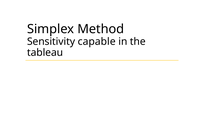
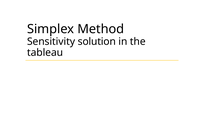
capable: capable -> solution
